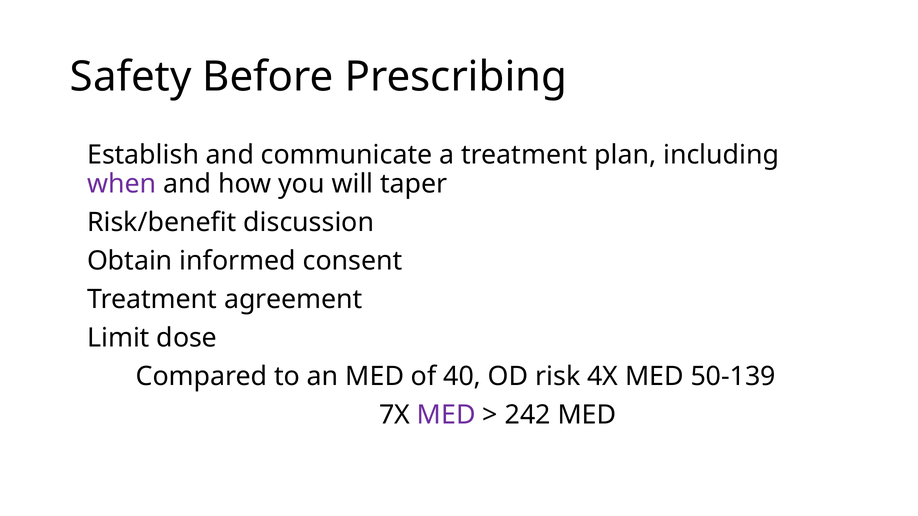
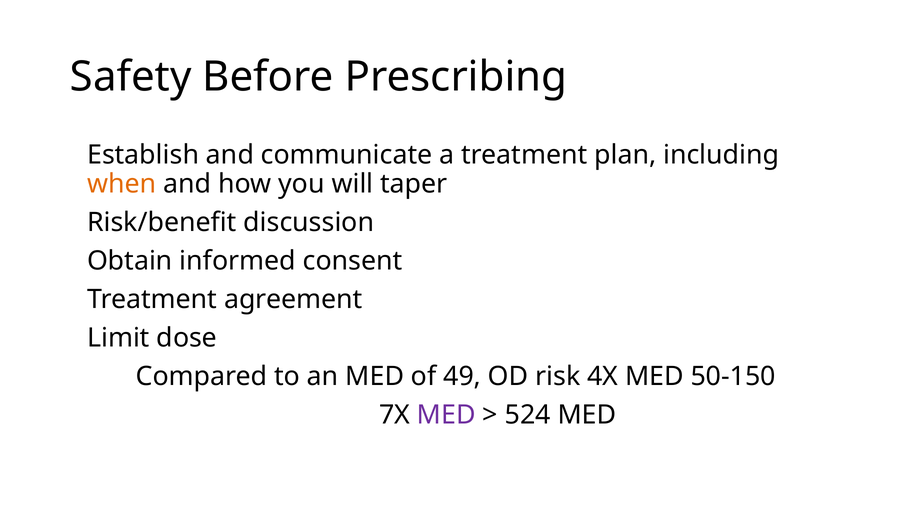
when colour: purple -> orange
40: 40 -> 49
50-139: 50-139 -> 50-150
242: 242 -> 524
